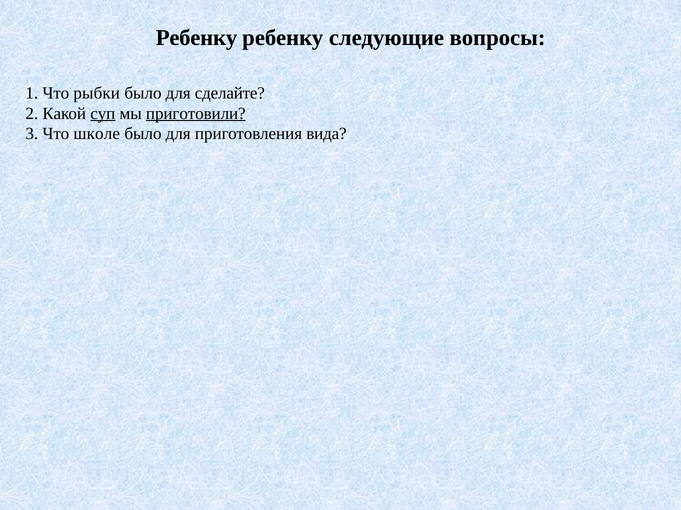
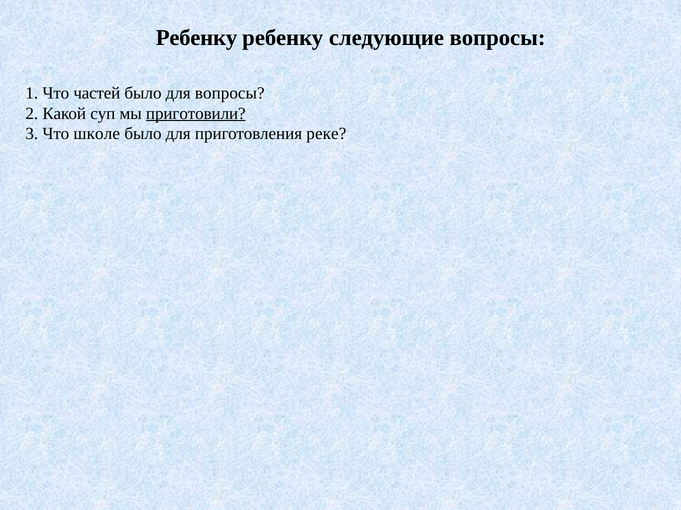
рыбки: рыбки -> частей
для сделайте: сделайте -> вопросы
суп underline: present -> none
вида: вида -> реке
